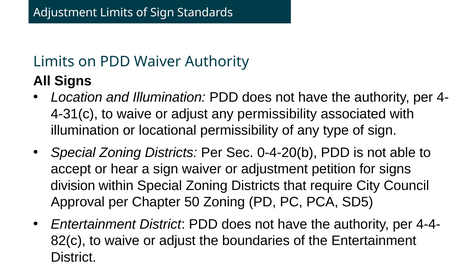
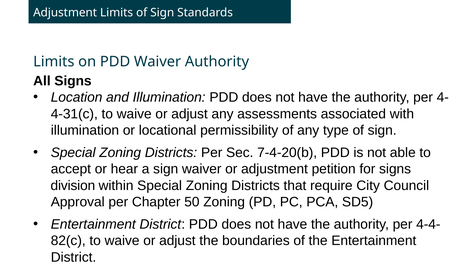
any permissibility: permissibility -> assessments
0-4-20(b: 0-4-20(b -> 7-4-20(b
